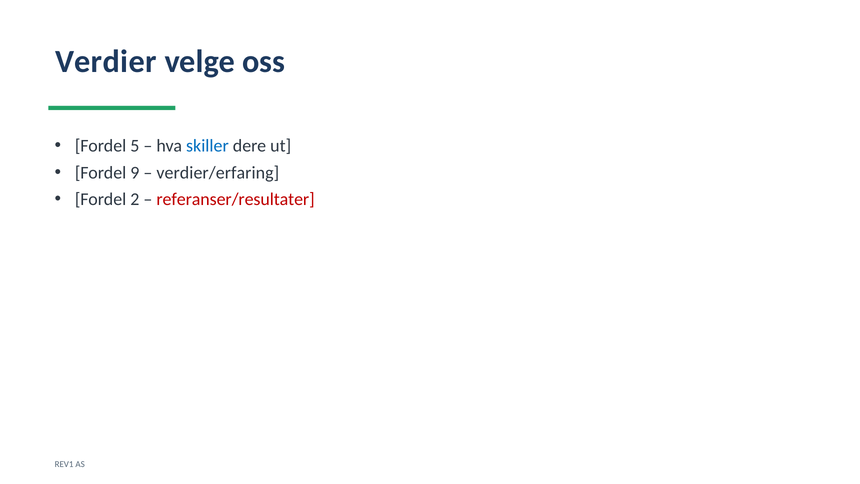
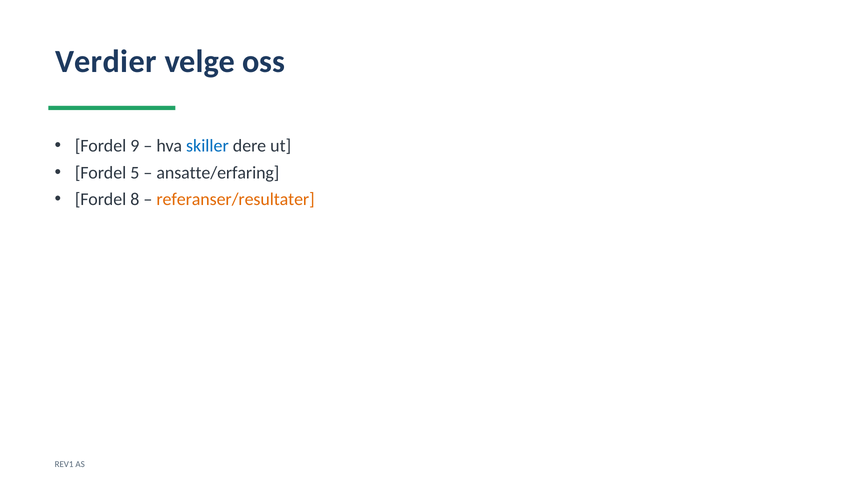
5: 5 -> 9
9: 9 -> 5
verdier/erfaring: verdier/erfaring -> ansatte/erfaring
2: 2 -> 8
referanser/resultater colour: red -> orange
